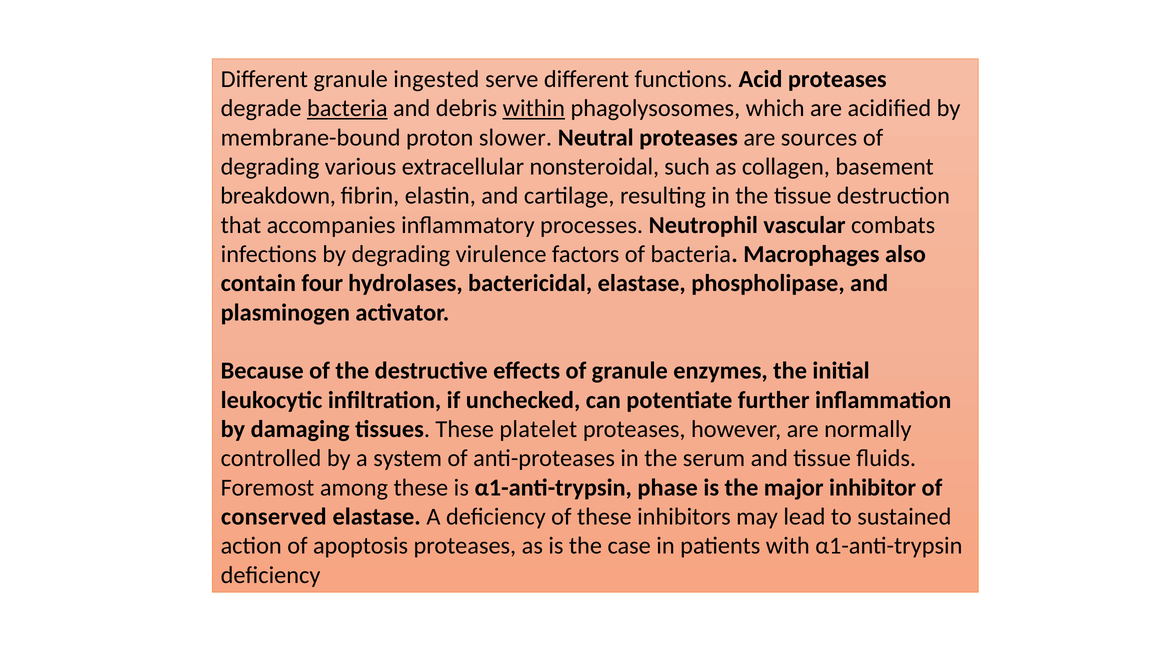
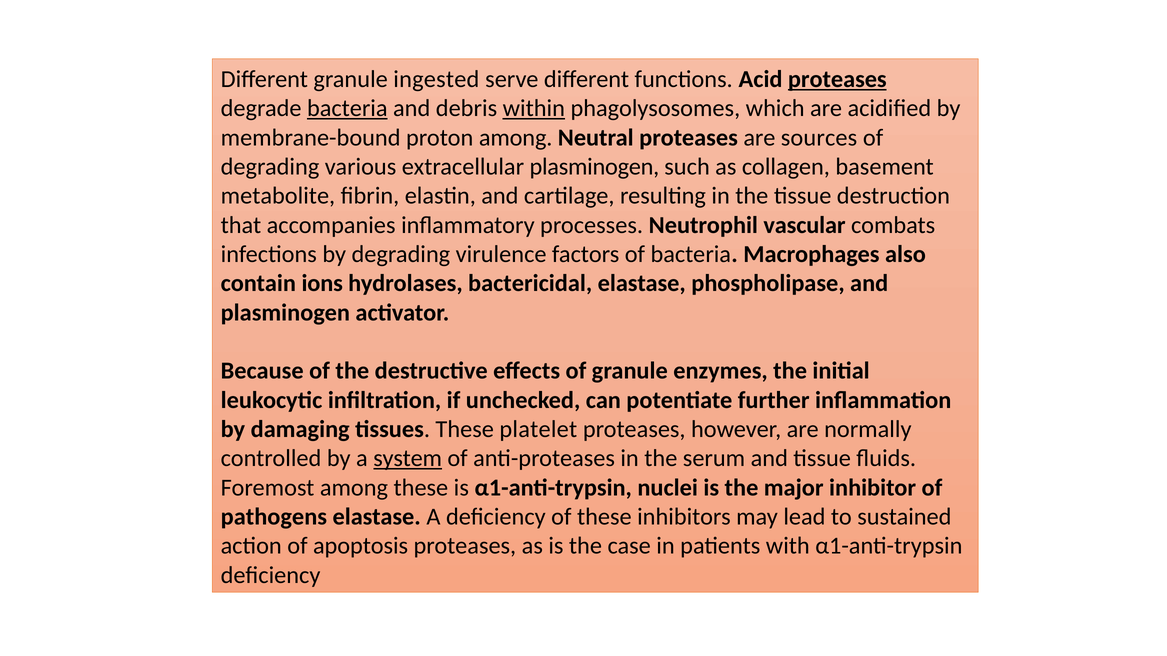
proteases at (837, 79) underline: none -> present
proton slower: slower -> among
extracellular nonsteroidal: nonsteroidal -> plasminogen
breakdown: breakdown -> metabolite
four: four -> ions
system underline: none -> present
phase: phase -> nuclei
conserved: conserved -> pathogens
